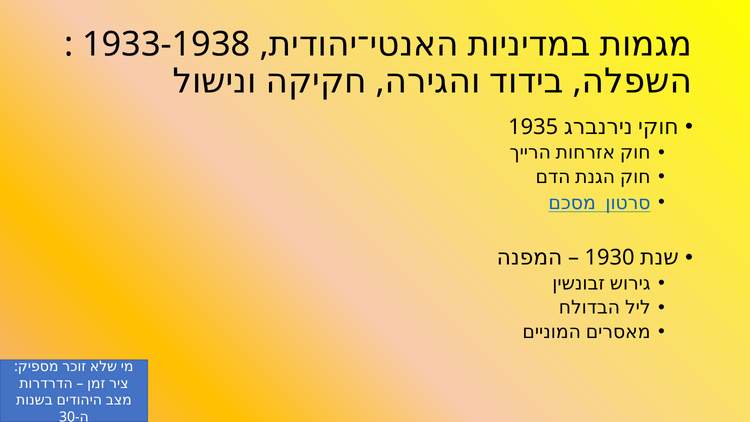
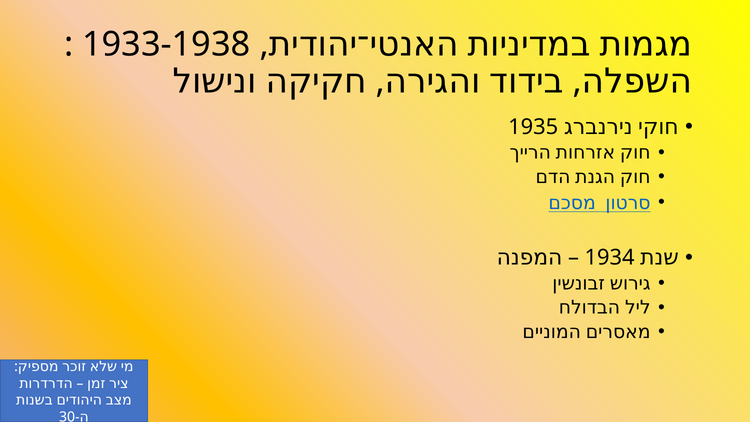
1930: 1930 -> 1934
